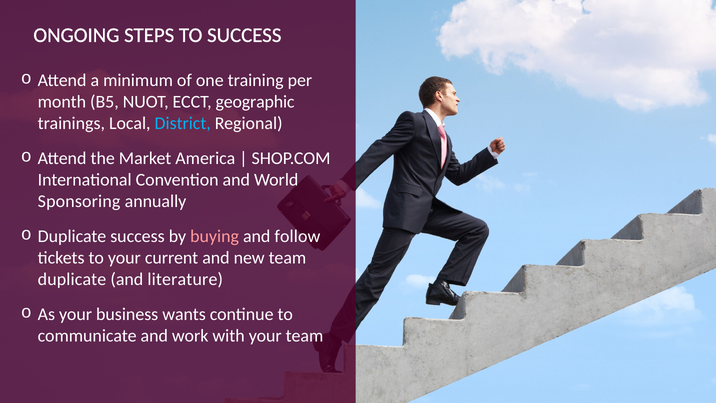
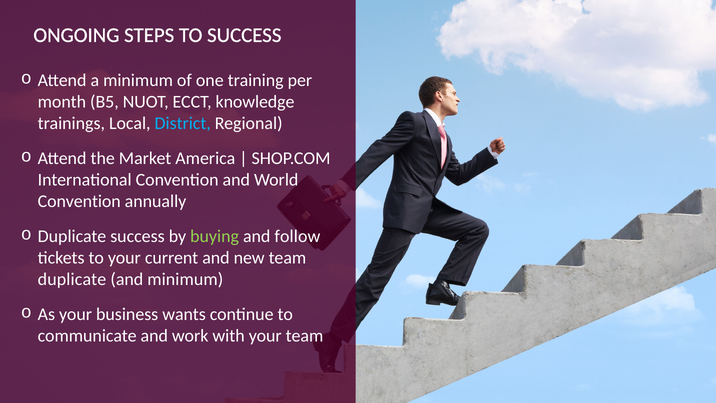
geographic: geographic -> knowledge
Sponsoring at (79, 201): Sponsoring -> Convention
buying colour: pink -> light green
and literature: literature -> minimum
